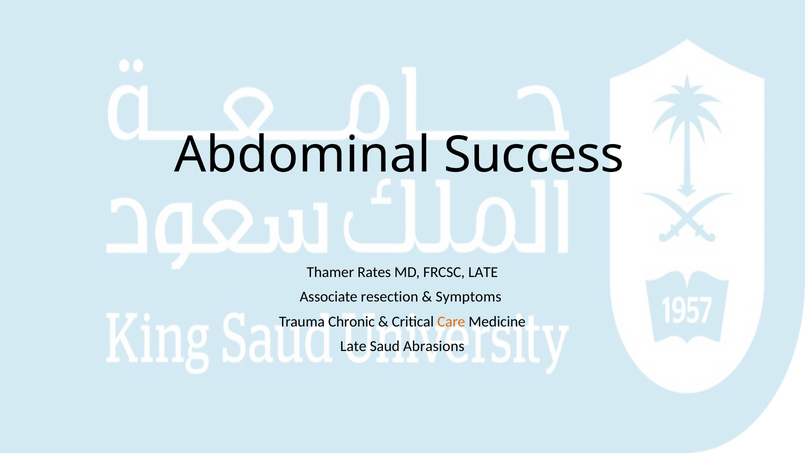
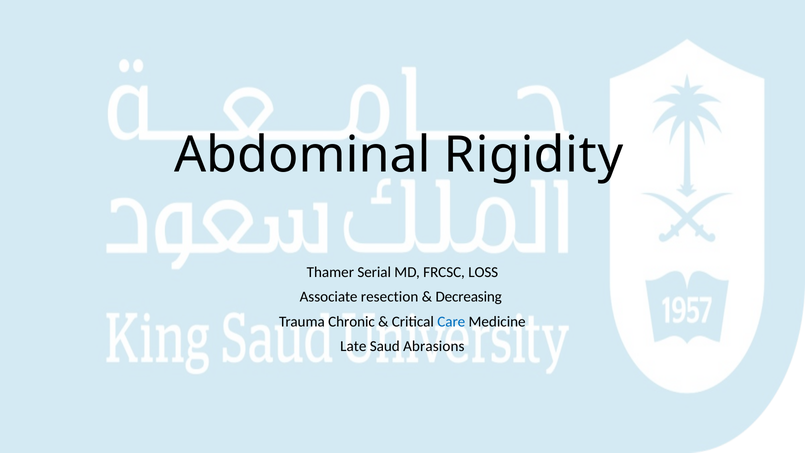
Success: Success -> Rigidity
Rates: Rates -> Serial
FRCSC LATE: LATE -> LOSS
Symptoms: Symptoms -> Decreasing
Care colour: orange -> blue
